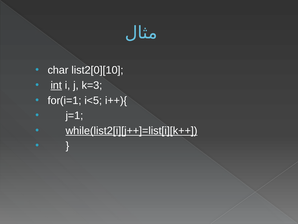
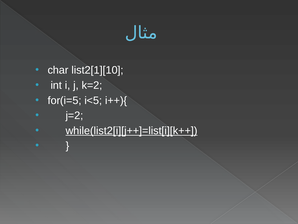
list2[0][10: list2[0][10 -> list2[1][10
int underline: present -> none
k=3: k=3 -> k=2
for(i=1: for(i=1 -> for(i=5
j=1: j=1 -> j=2
